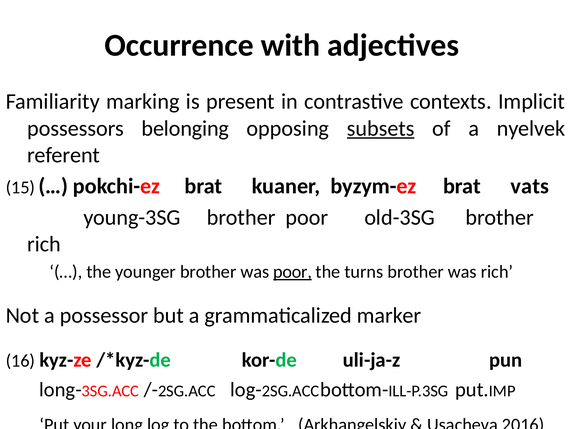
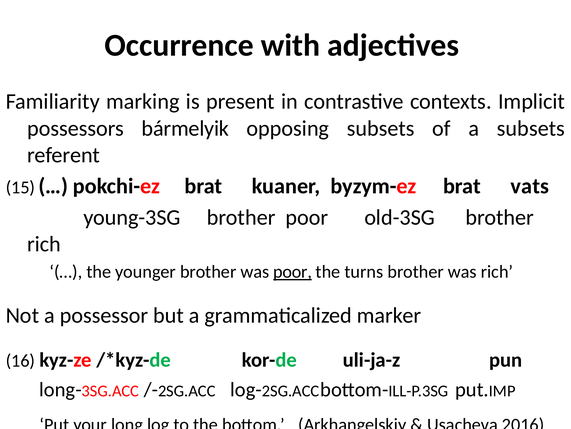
belonging: belonging -> bármelyik
subsets at (381, 128) underline: present -> none
a nyelvek: nyelvek -> subsets
